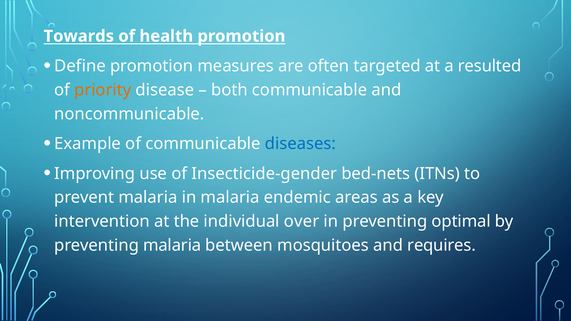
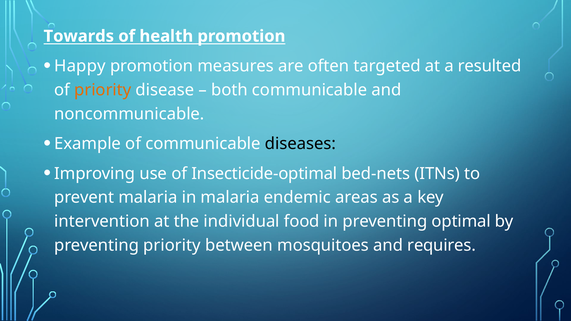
Define: Define -> Happy
diseases colour: blue -> black
Insecticide-gender: Insecticide-gender -> Insecticide-optimal
over: over -> food
preventing malaria: malaria -> priority
